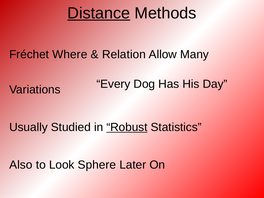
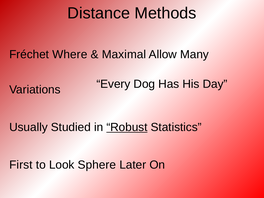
Distance underline: present -> none
Relation: Relation -> Maximal
Also: Also -> First
